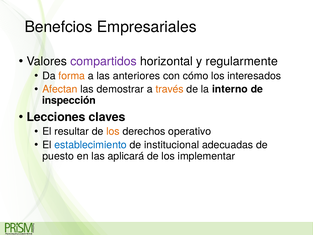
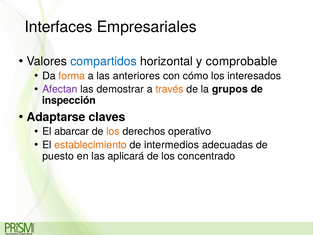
Benefcios: Benefcios -> Interfaces
compartidos colour: purple -> blue
regularmente: regularmente -> comprobable
Afectan colour: orange -> purple
interno: interno -> grupos
Lecciones: Lecciones -> Adaptarse
resultar: resultar -> abarcar
establecimiento colour: blue -> orange
institucional: institucional -> intermedios
implementar: implementar -> concentrado
